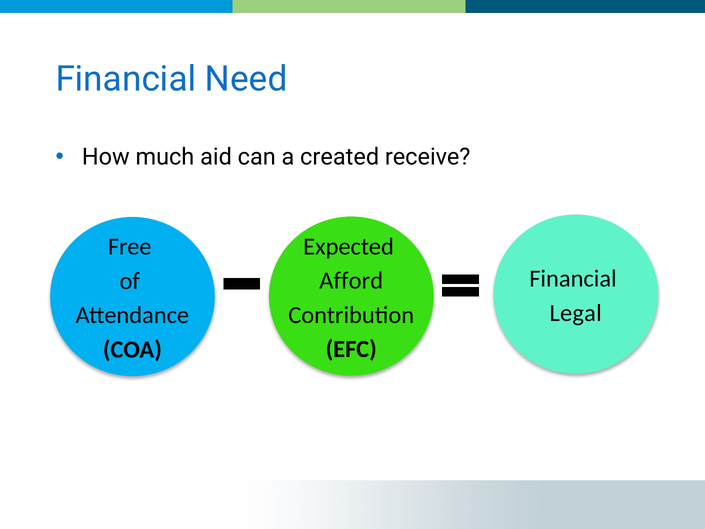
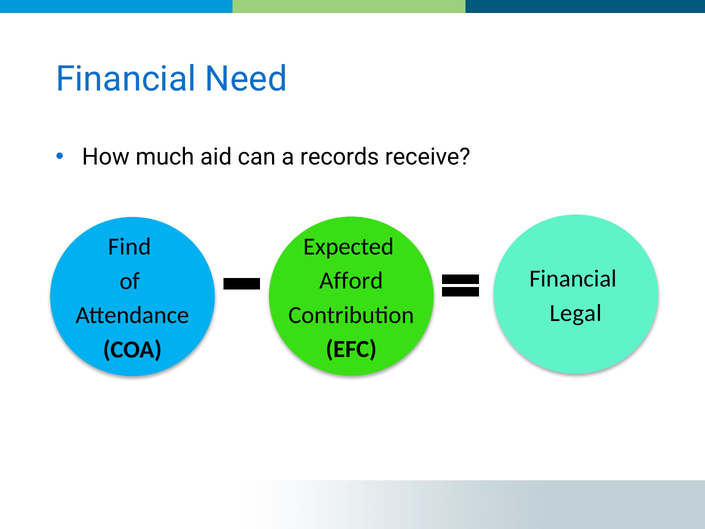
created: created -> records
Free: Free -> Find
